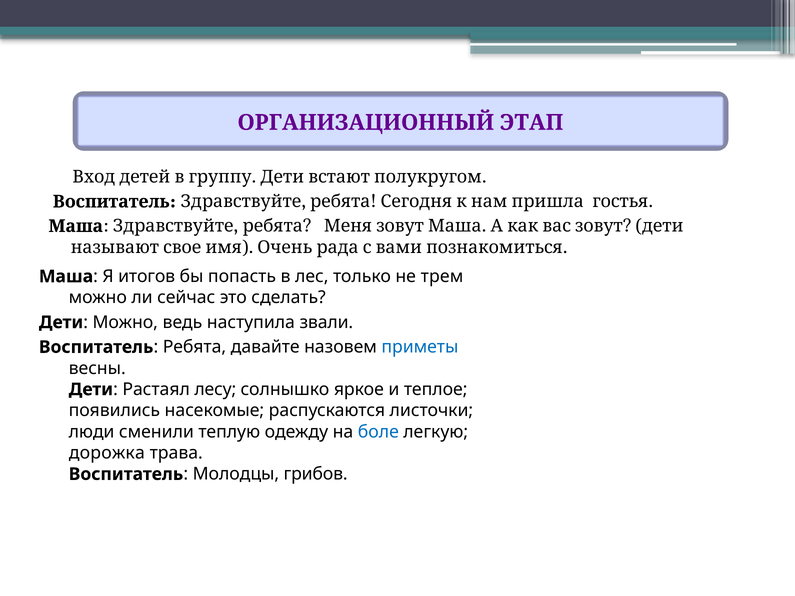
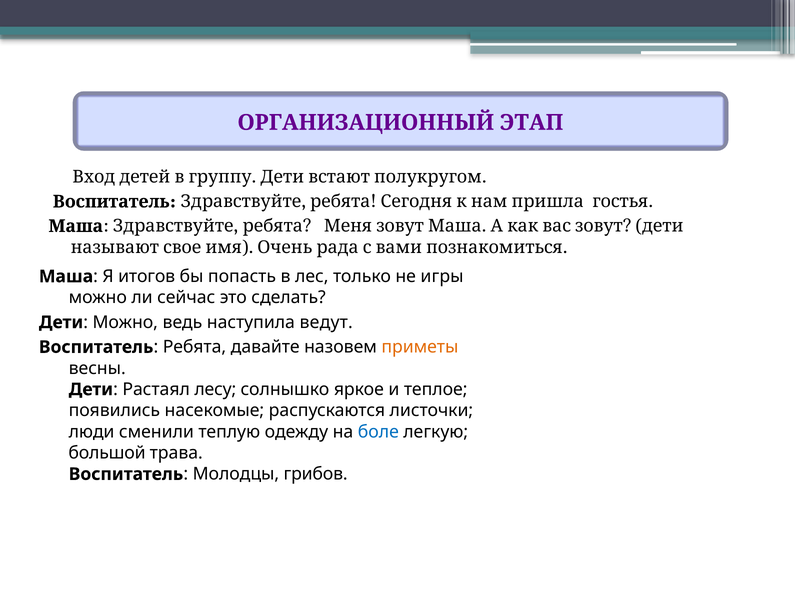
трем: трем -> игры
звали: звали -> ведут
приметы colour: blue -> orange
дорожка: дорожка -> большой
